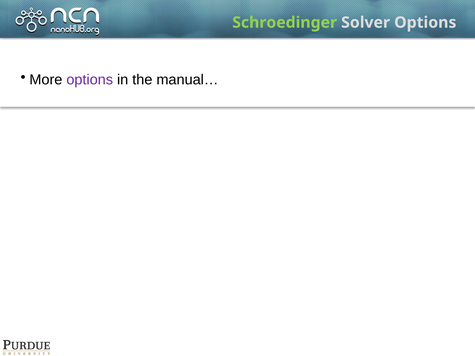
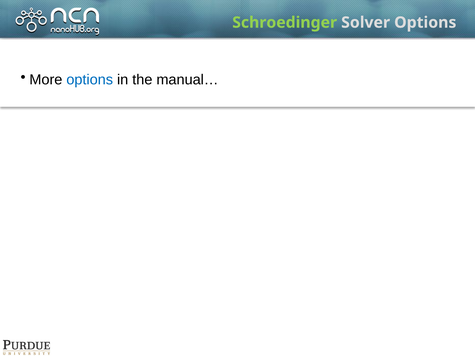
options at (90, 80) colour: purple -> blue
